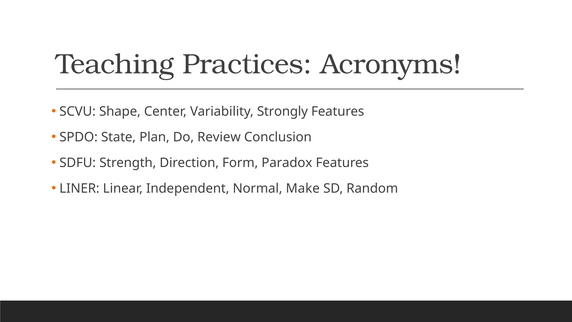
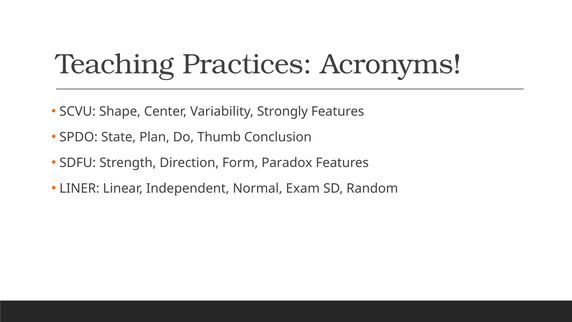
Review: Review -> Thumb
Make: Make -> Exam
